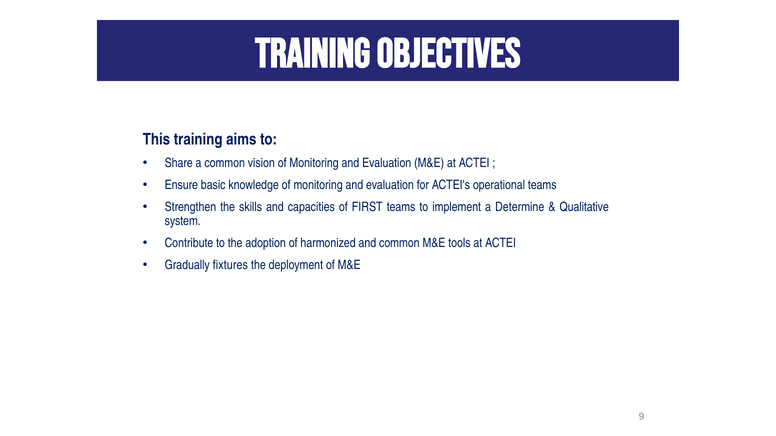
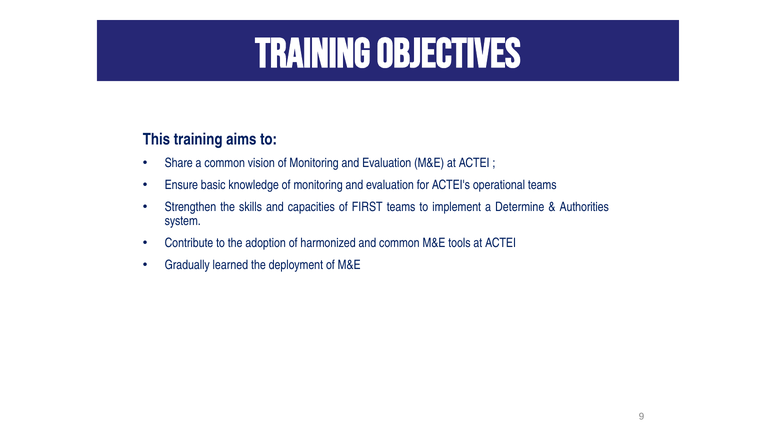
Qualitative: Qualitative -> Authorities
fixtures: fixtures -> learned
